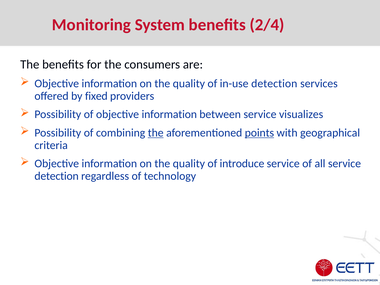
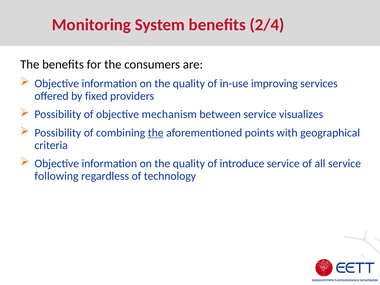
in-use detection: detection -> improving
of objective information: information -> mechanism
points underline: present -> none
detection at (57, 176): detection -> following
